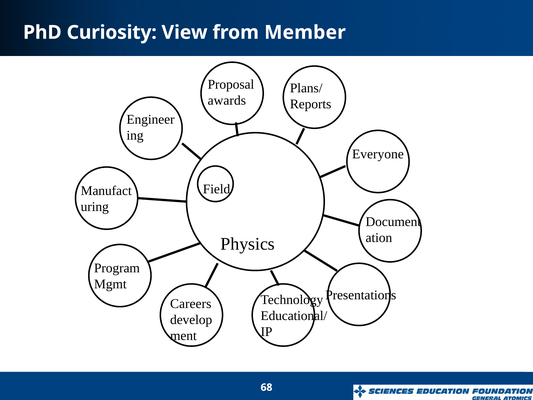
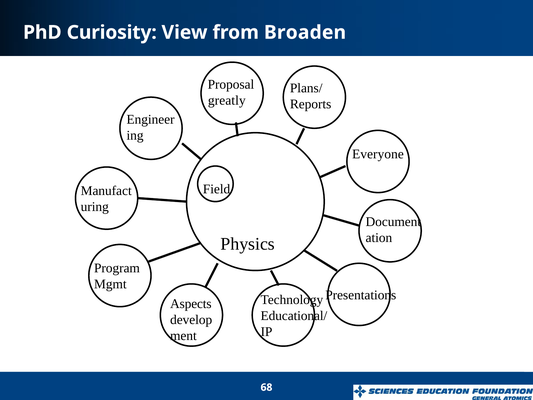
Member: Member -> Broaden
awards: awards -> greatly
Careers: Careers -> Aspects
